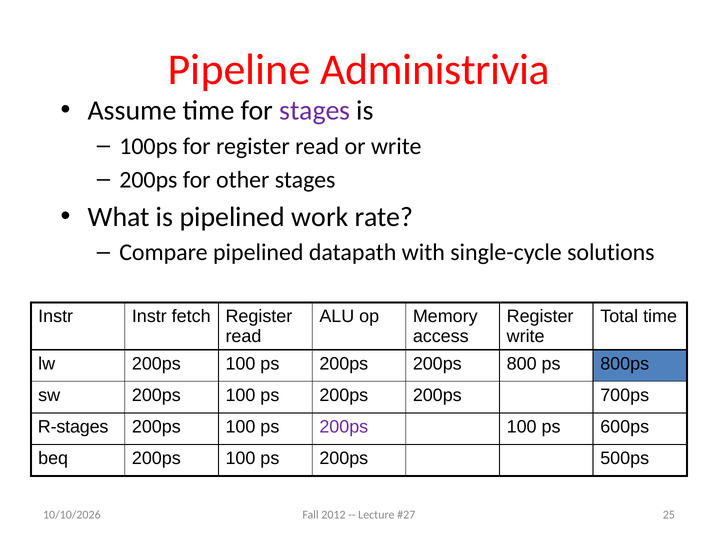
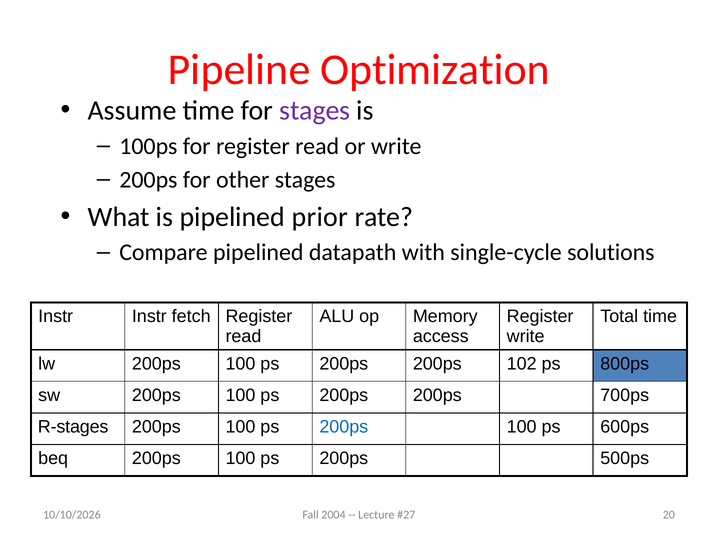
Administrivia: Administrivia -> Optimization
work: work -> prior
800: 800 -> 102
200ps at (344, 427) colour: purple -> blue
2012: 2012 -> 2004
25: 25 -> 20
